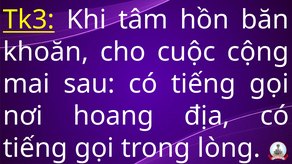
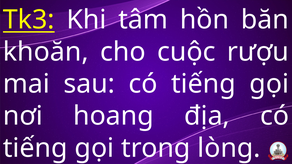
cộng: cộng -> rượu
